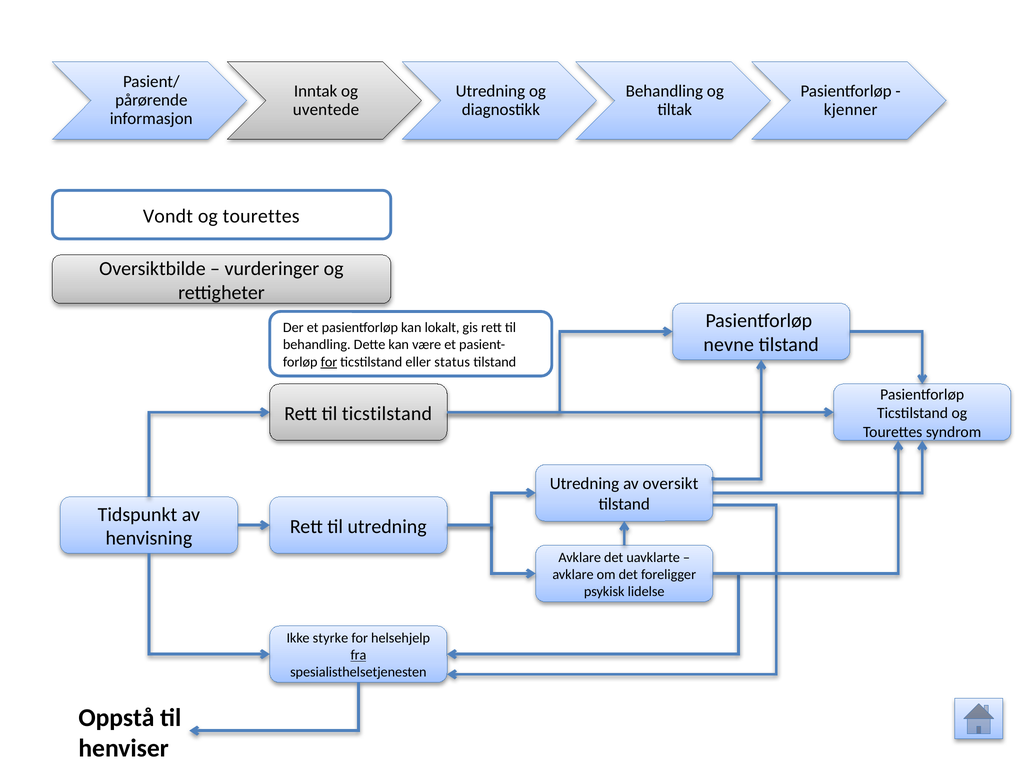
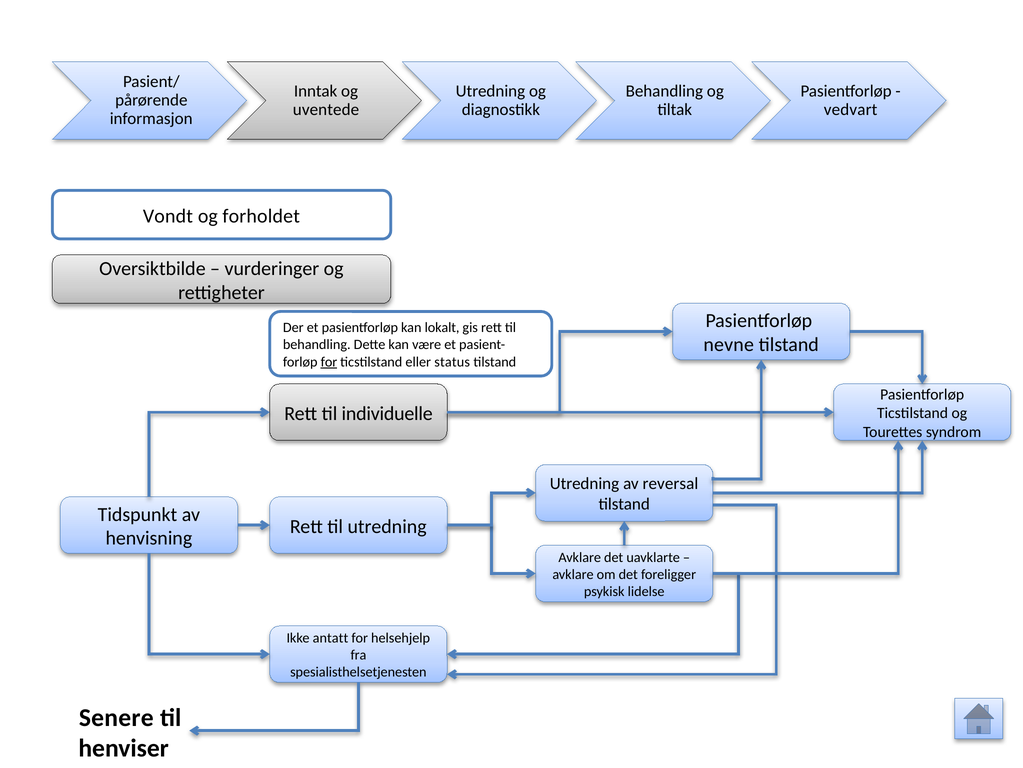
kjenner: kjenner -> vedvart
tourettes at (261, 216): tourettes -> forholdet
til ticstilstand: ticstilstand -> individuelle
oversikt: oversikt -> reversal
styrke: styrke -> antatt
fra underline: present -> none
Oppstå: Oppstå -> Senere
